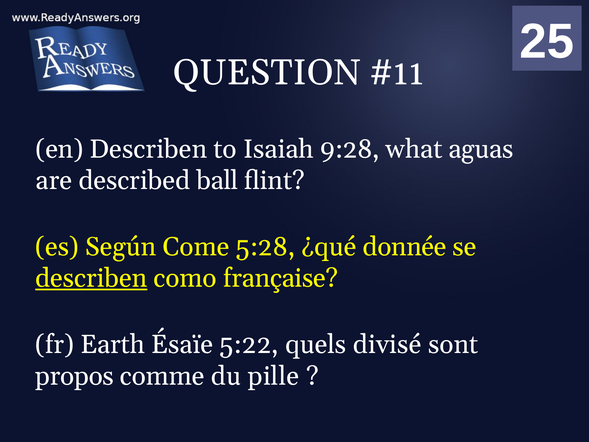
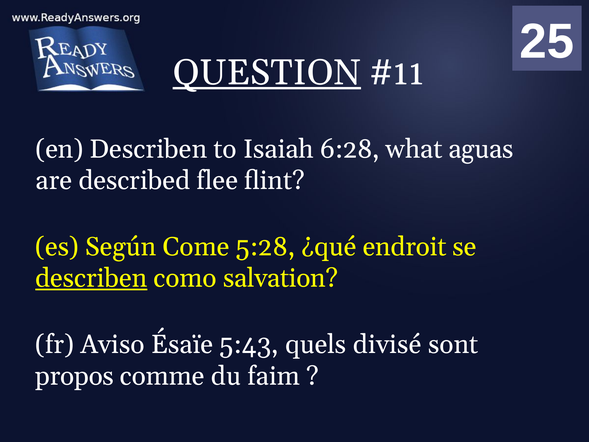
QUESTION underline: none -> present
9:28: 9:28 -> 6:28
ball: ball -> flee
donnée: donnée -> endroit
française: française -> salvation
Earth: Earth -> Aviso
5:22: 5:22 -> 5:43
pille: pille -> faim
